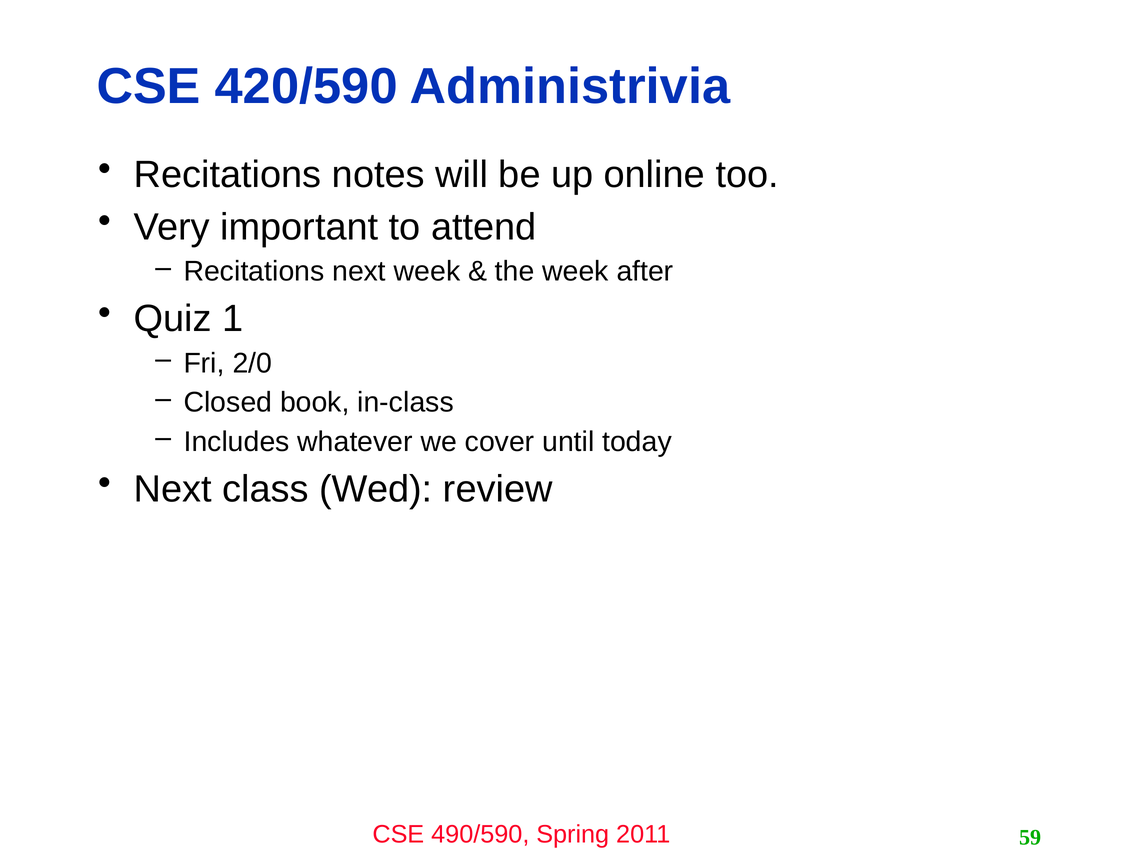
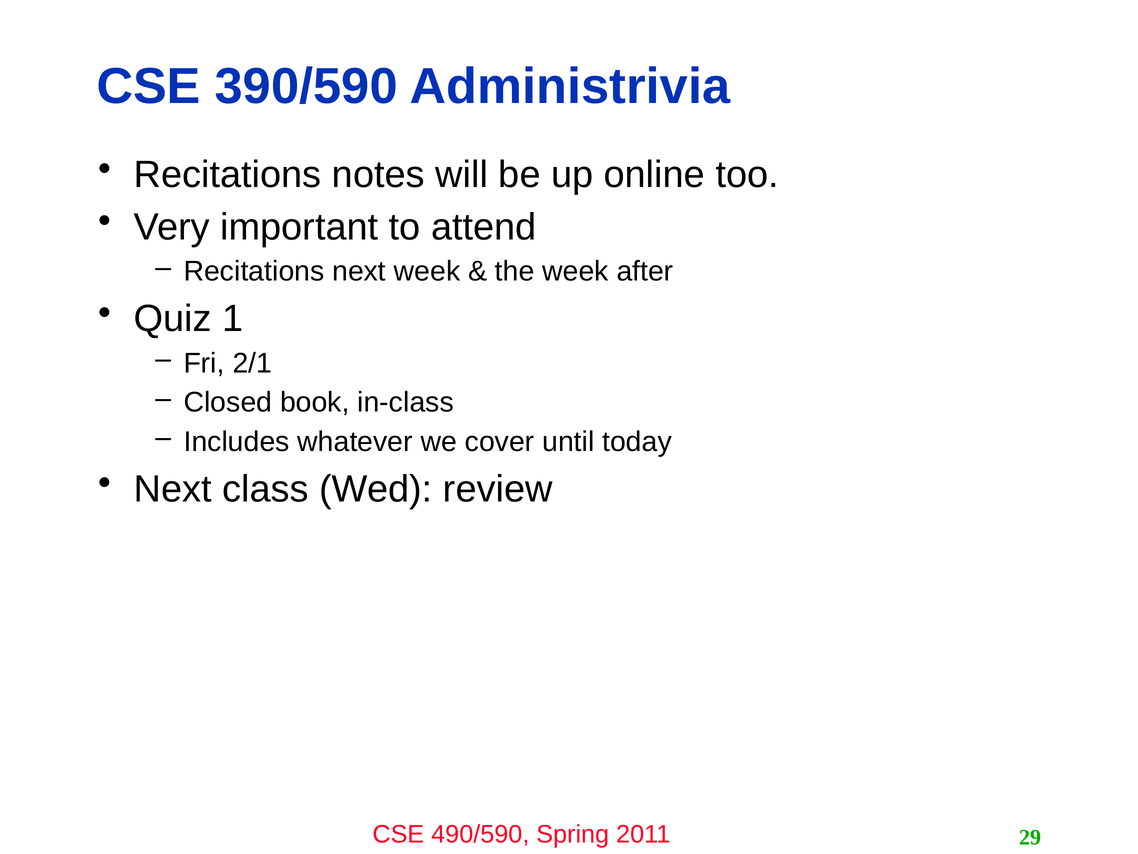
420/590: 420/590 -> 390/590
2/0: 2/0 -> 2/1
59: 59 -> 29
